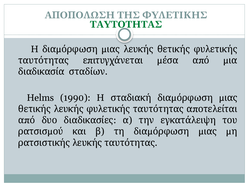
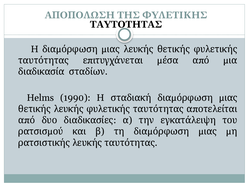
ΤΑΥΤΟΤΗΤΑΣ colour: green -> black
